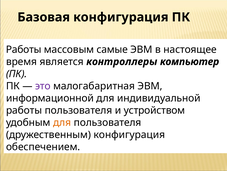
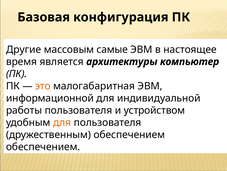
Работы at (24, 49): Работы -> Другие
контроллеры: контроллеры -> архитектуры
это colour: purple -> orange
дружественным конфигурация: конфигурация -> обеспечением
